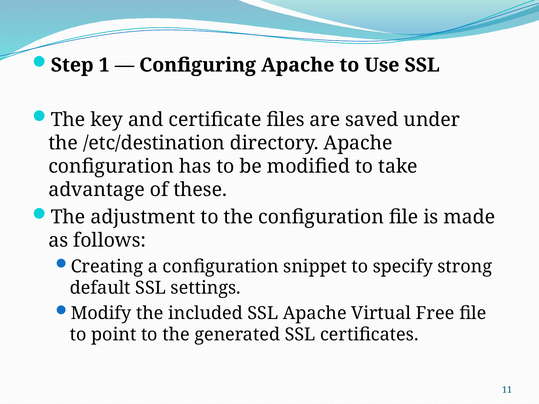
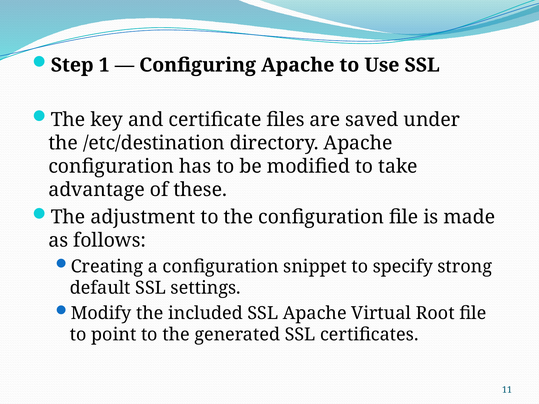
Free: Free -> Root
